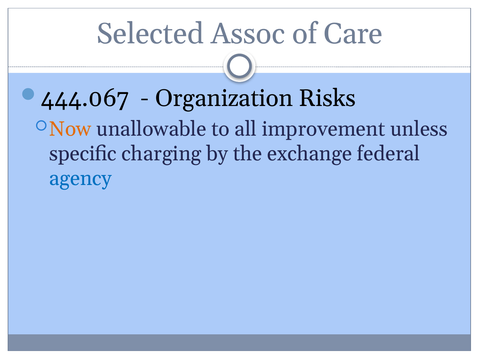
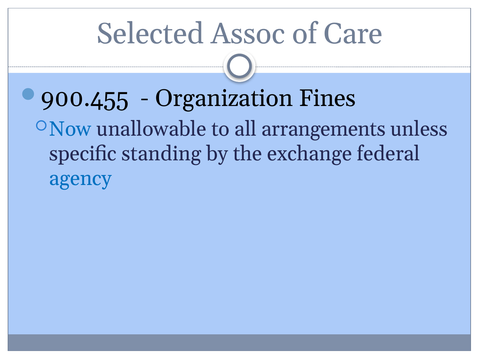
444.067: 444.067 -> 900.455
Risks: Risks -> Fines
Now colour: orange -> blue
improvement: improvement -> arrangements
charging: charging -> standing
